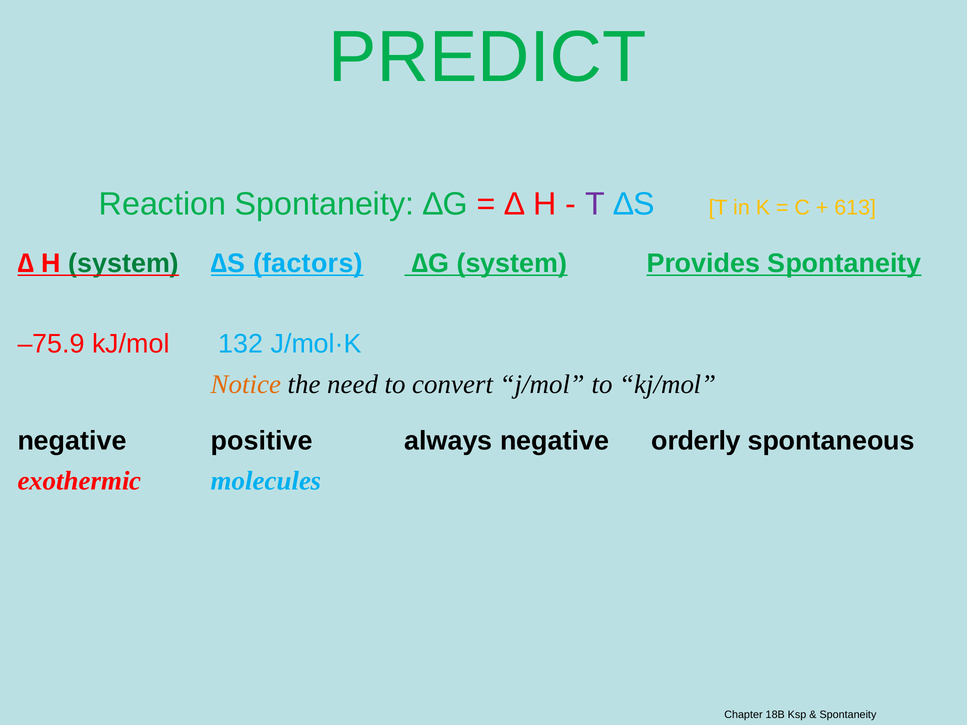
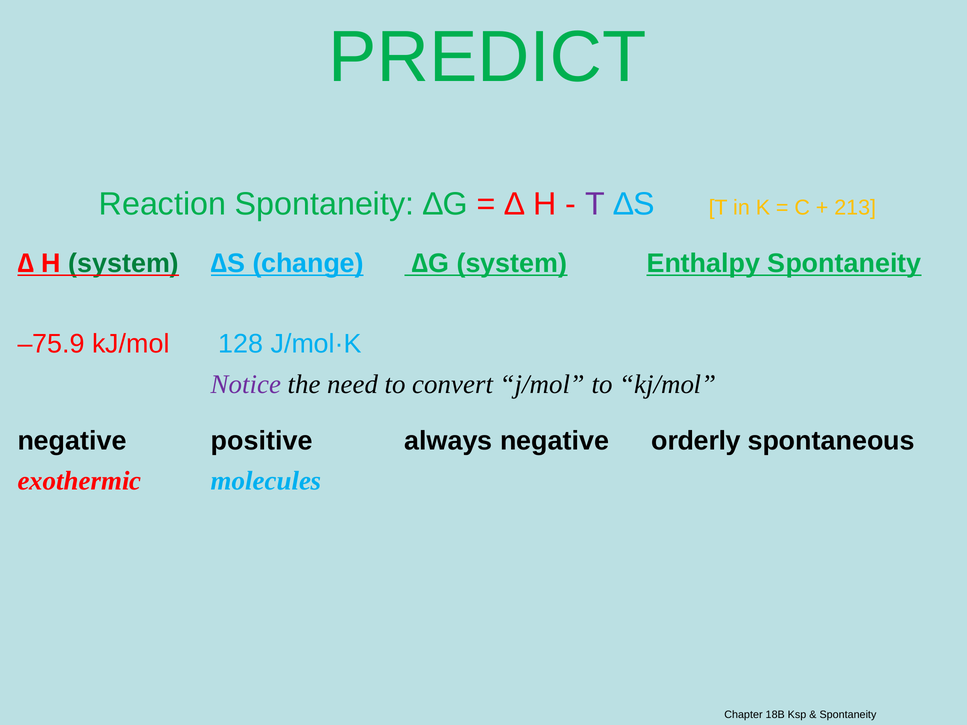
613: 613 -> 213
factors: factors -> change
Provides: Provides -> Enthalpy
132: 132 -> 128
Notice colour: orange -> purple
